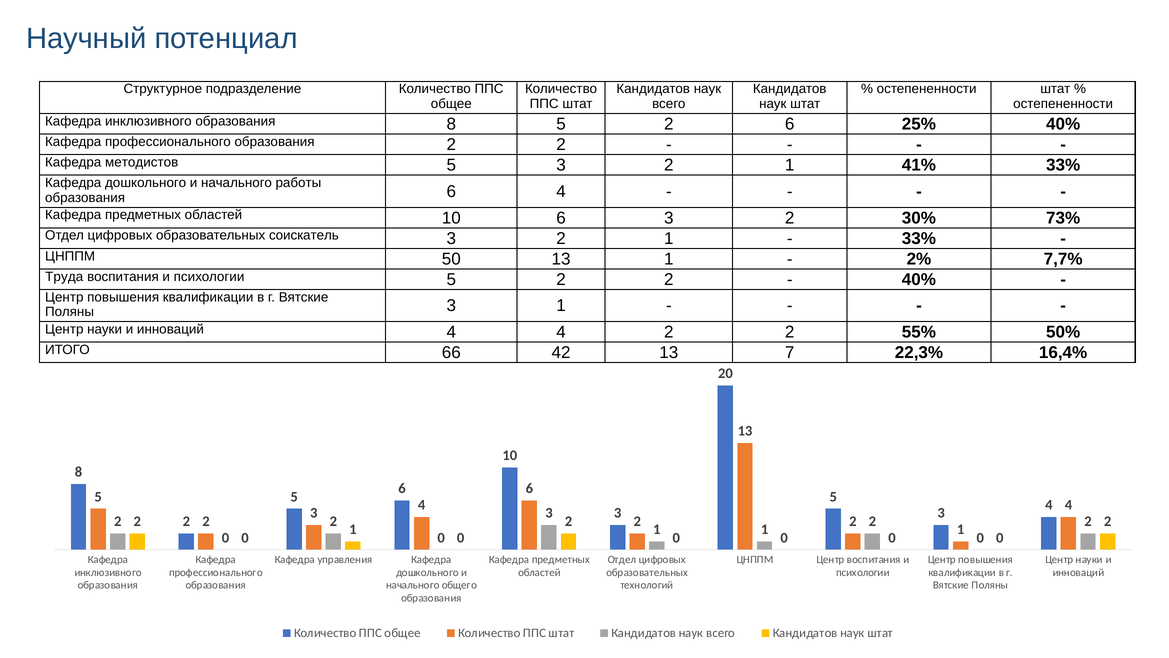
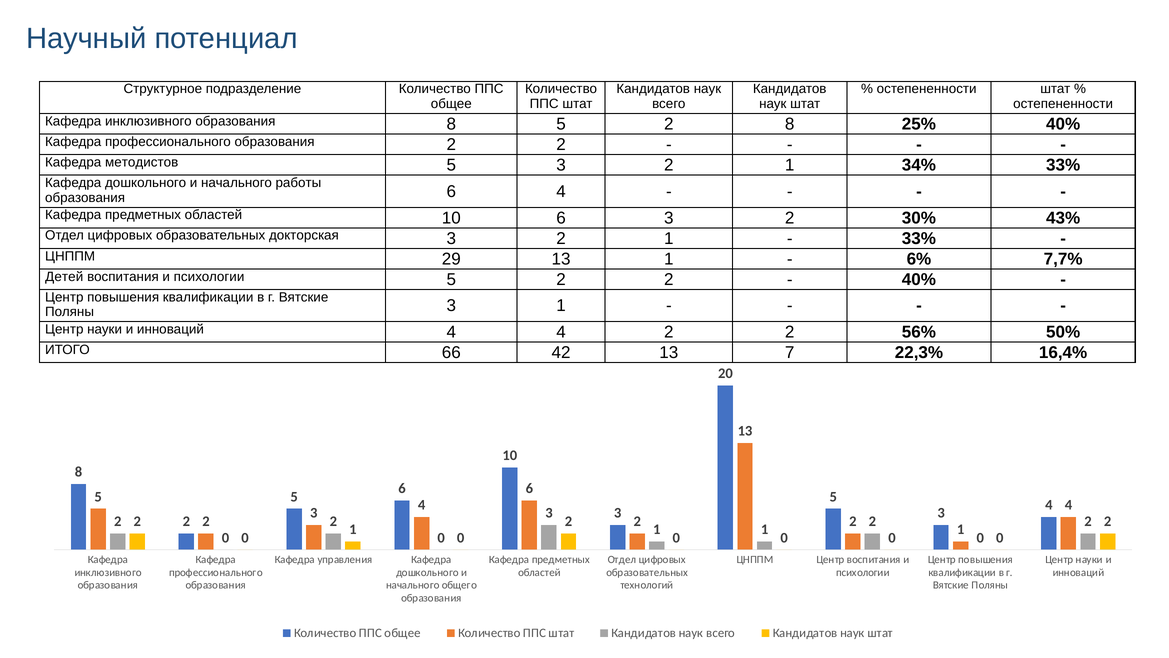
2 6: 6 -> 8
41%: 41% -> 34%
73%: 73% -> 43%
соискатель: соискатель -> докторская
50: 50 -> 29
2%: 2% -> 6%
Труда: Труда -> Детей
55%: 55% -> 56%
